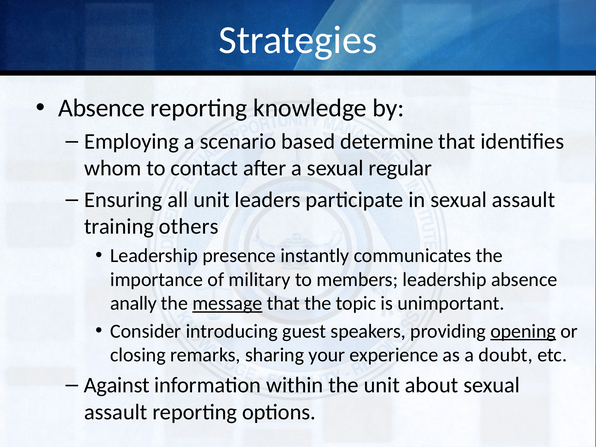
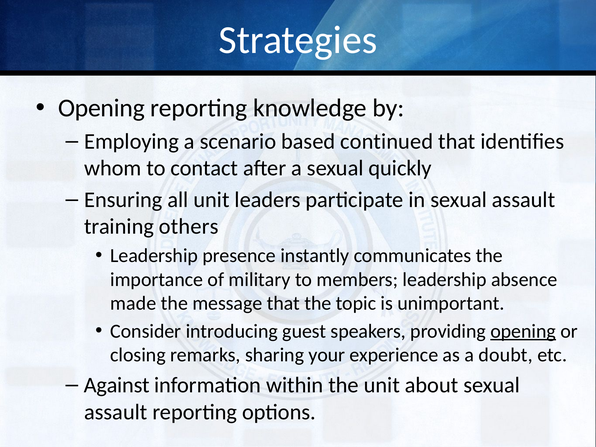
Absence at (101, 108): Absence -> Opening
determine: determine -> continued
regular: regular -> quickly
anally: anally -> made
message underline: present -> none
